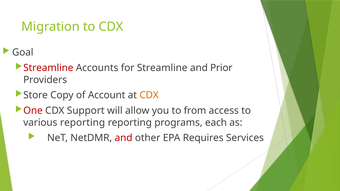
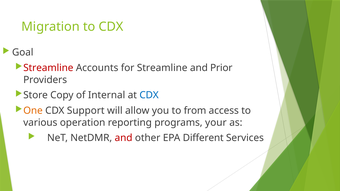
Account: Account -> Internal
CDX at (149, 95) colour: orange -> blue
One colour: red -> orange
various reporting: reporting -> operation
each: each -> your
Requires: Requires -> Different
